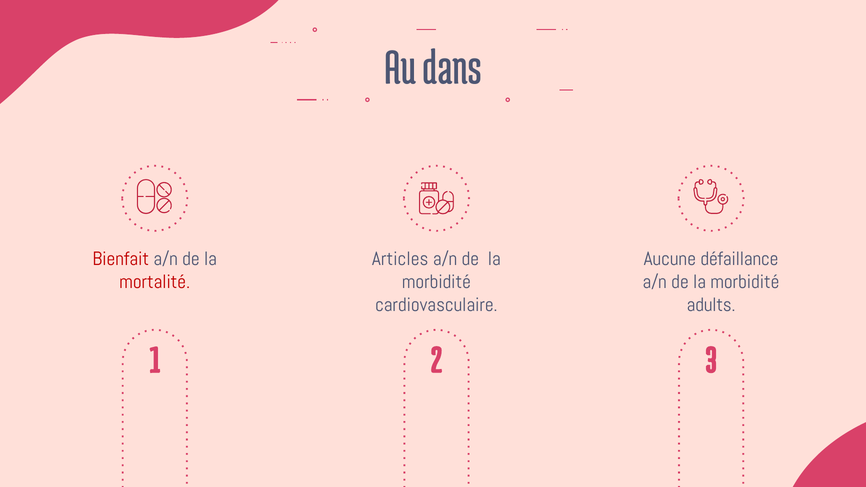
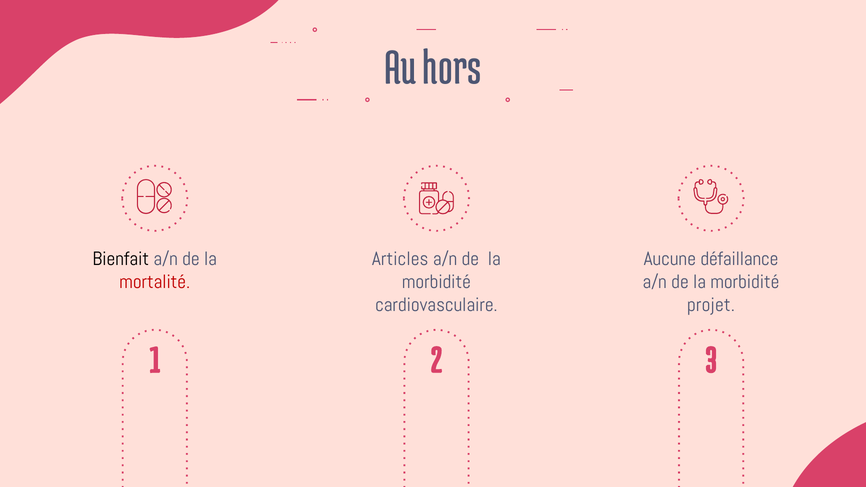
dans: dans -> hors
Bienfait colour: red -> black
adults: adults -> projet
